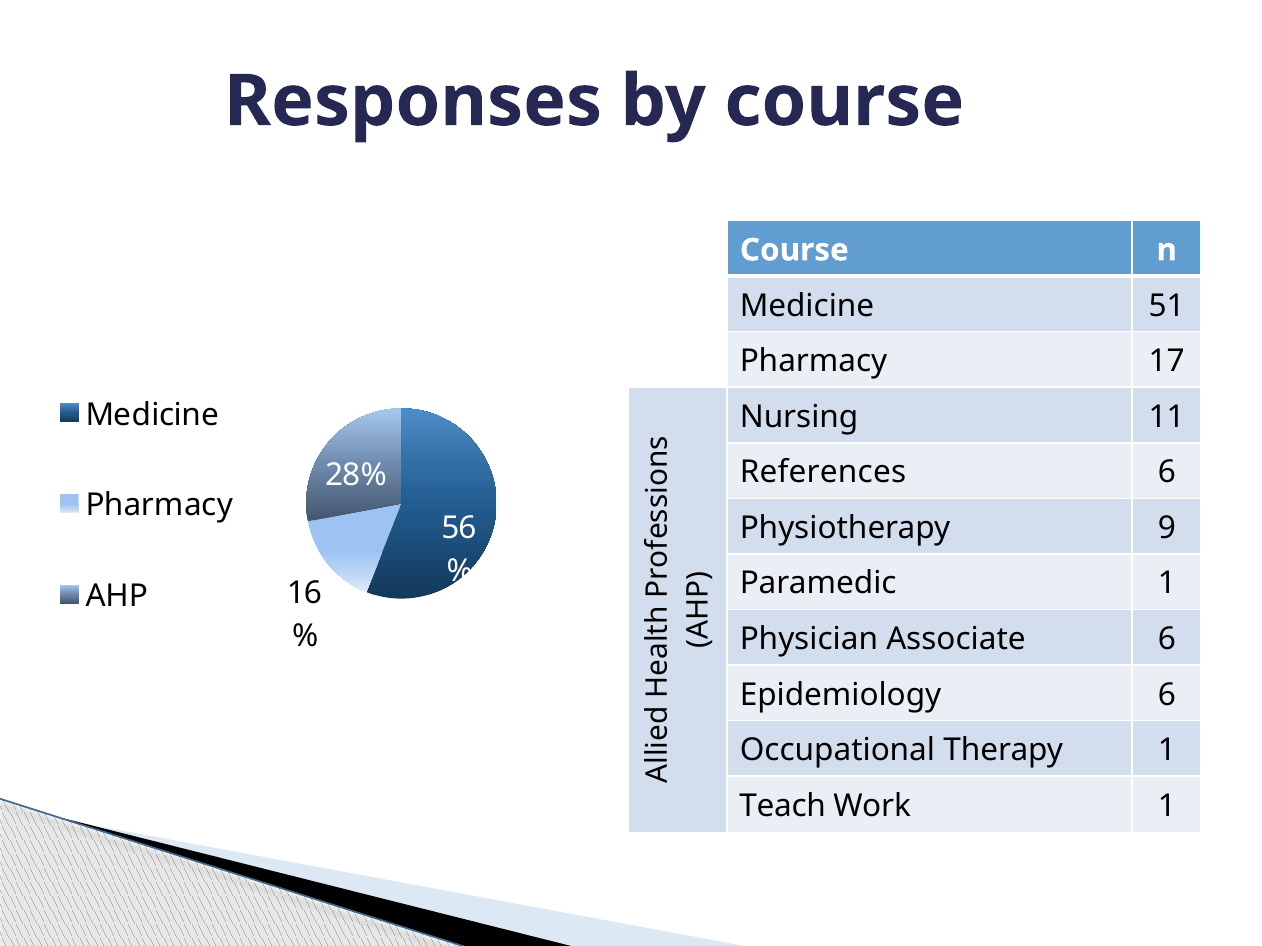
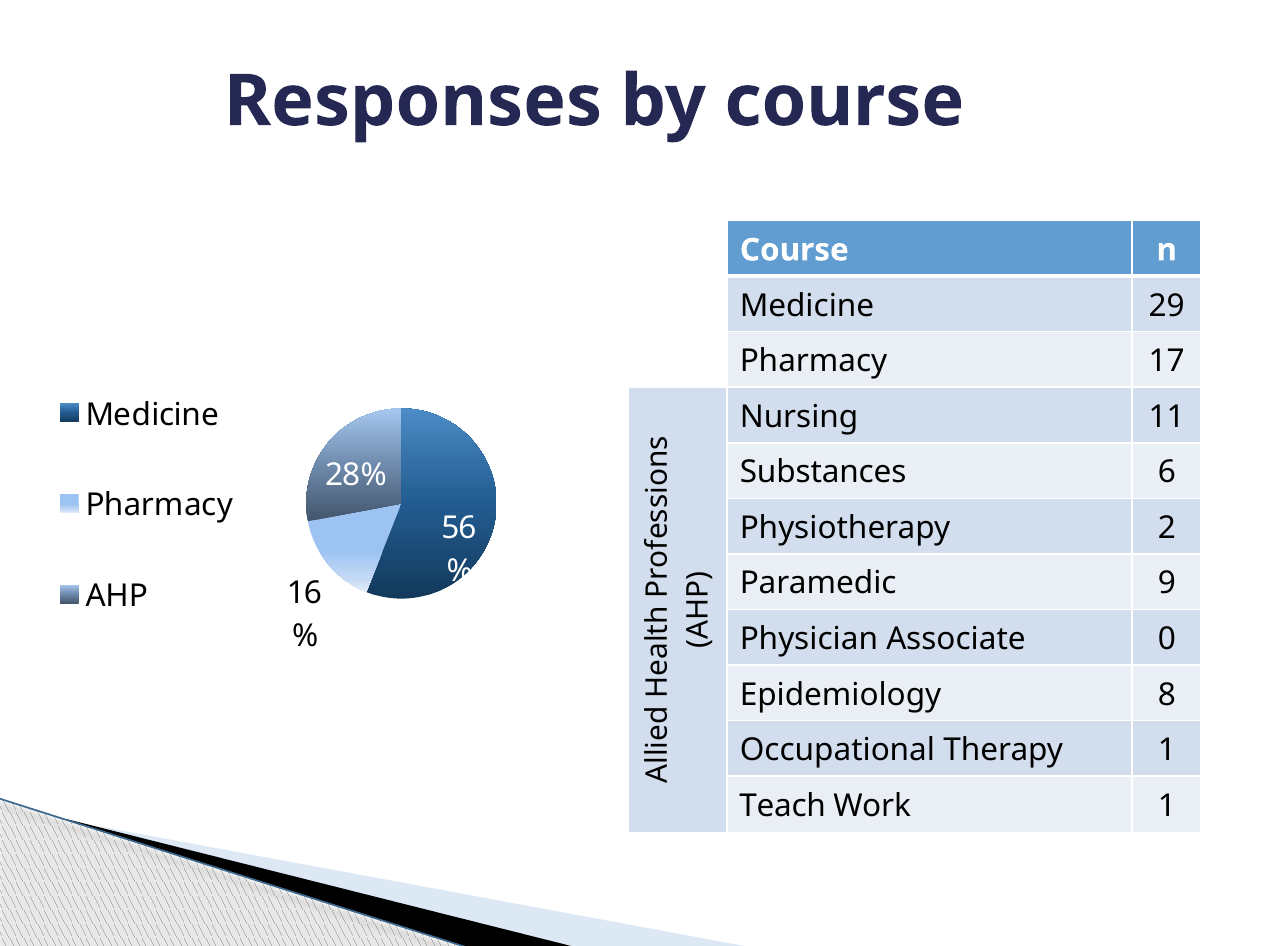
51: 51 -> 29
References: References -> Substances
9: 9 -> 2
Paramedic 1: 1 -> 9
Associate 6: 6 -> 0
Epidemiology 6: 6 -> 8
